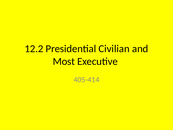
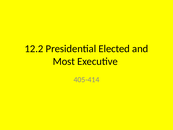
Civilian: Civilian -> Elected
